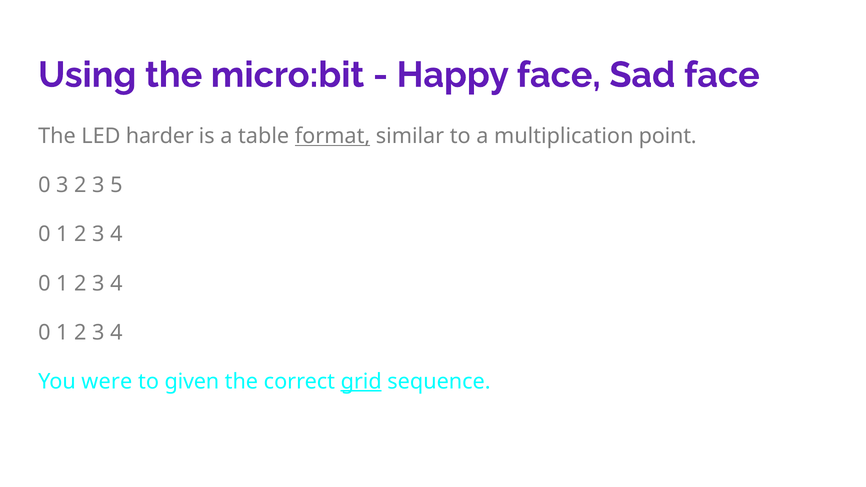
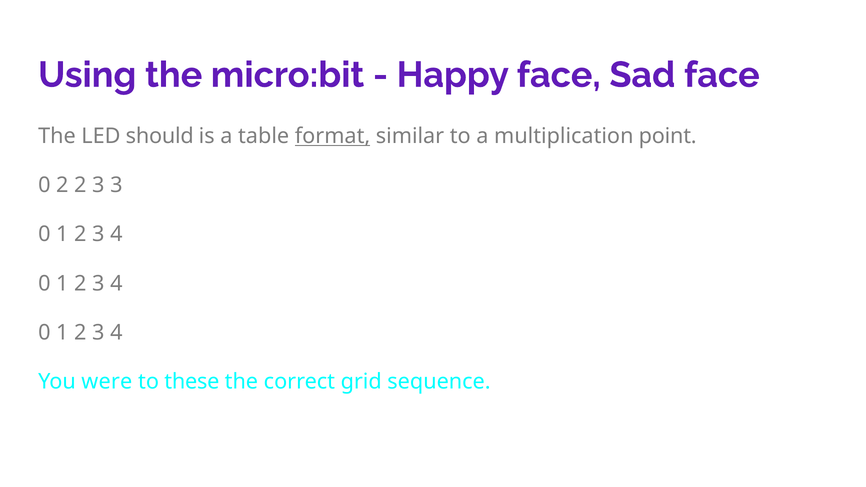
harder: harder -> should
0 3: 3 -> 2
3 5: 5 -> 3
given: given -> these
grid underline: present -> none
